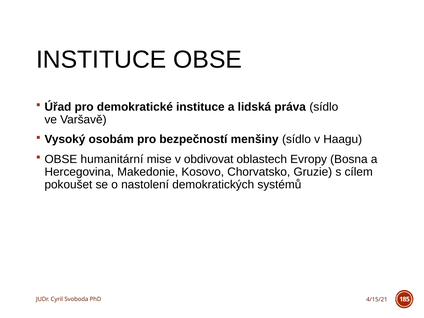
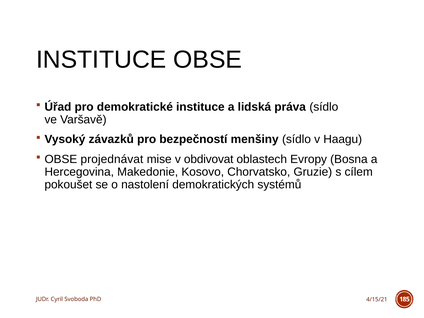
osobám: osobám -> závazků
humanitární: humanitární -> projednávat
